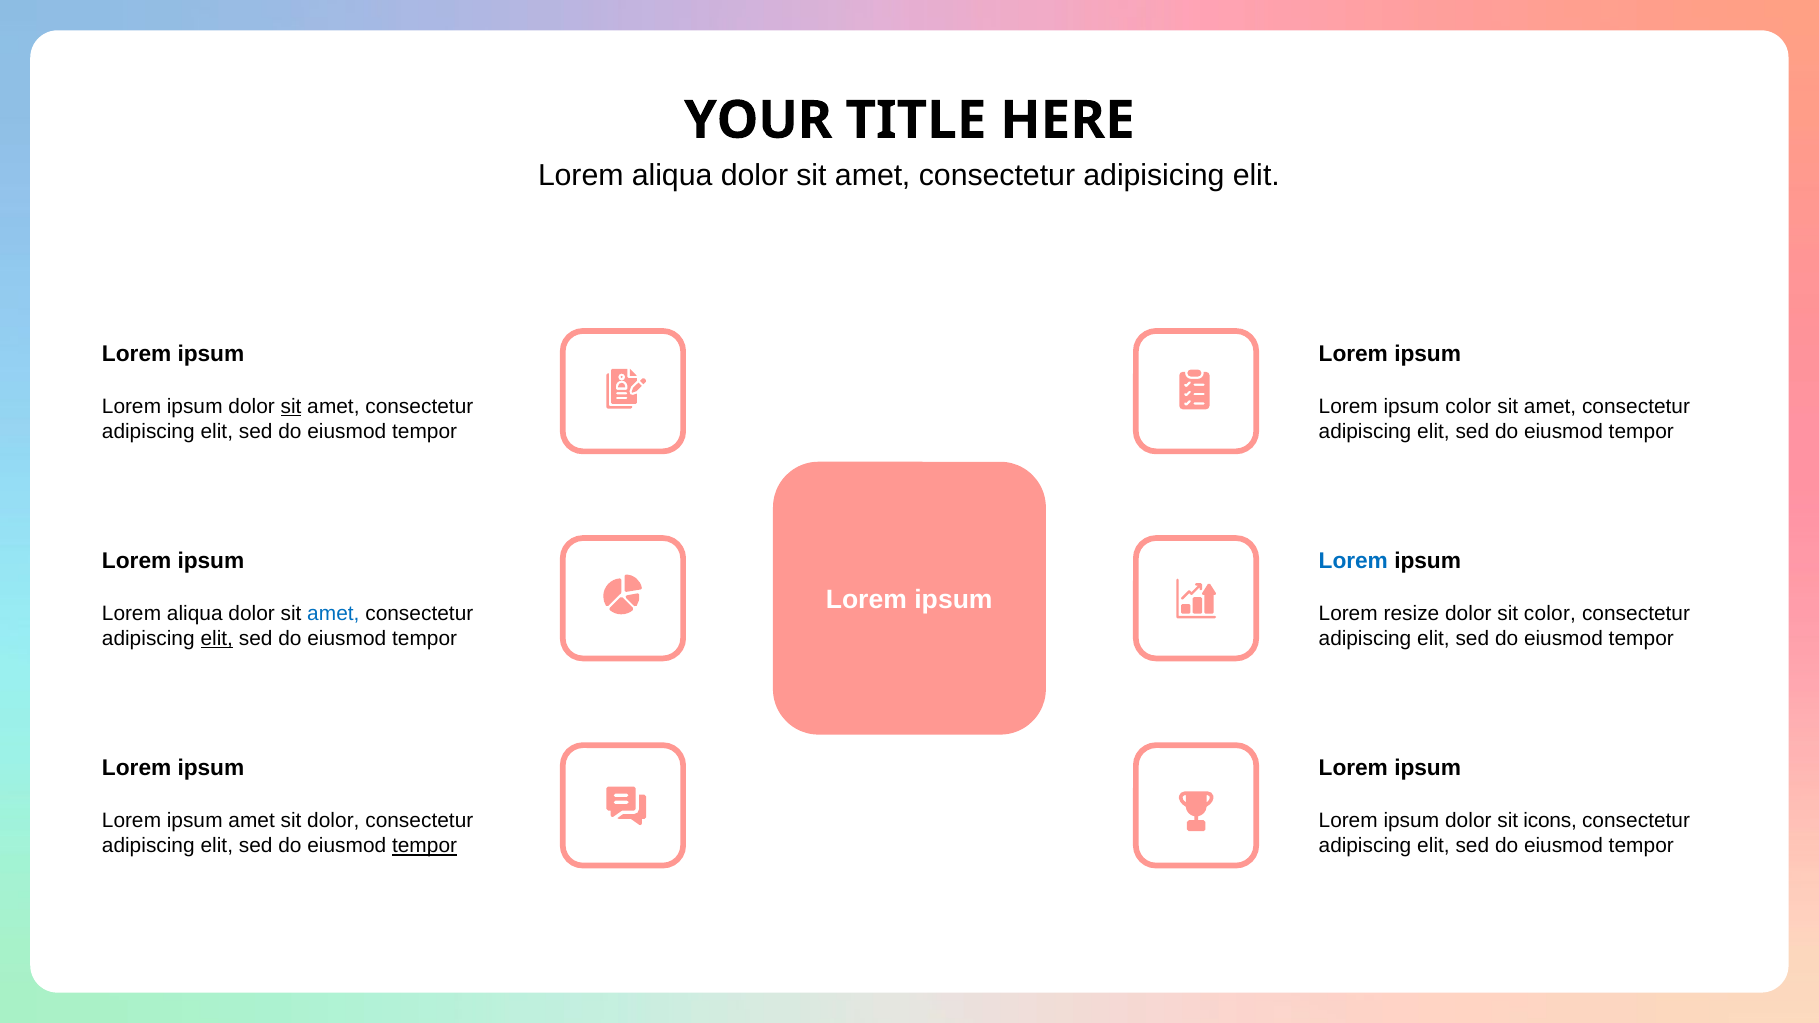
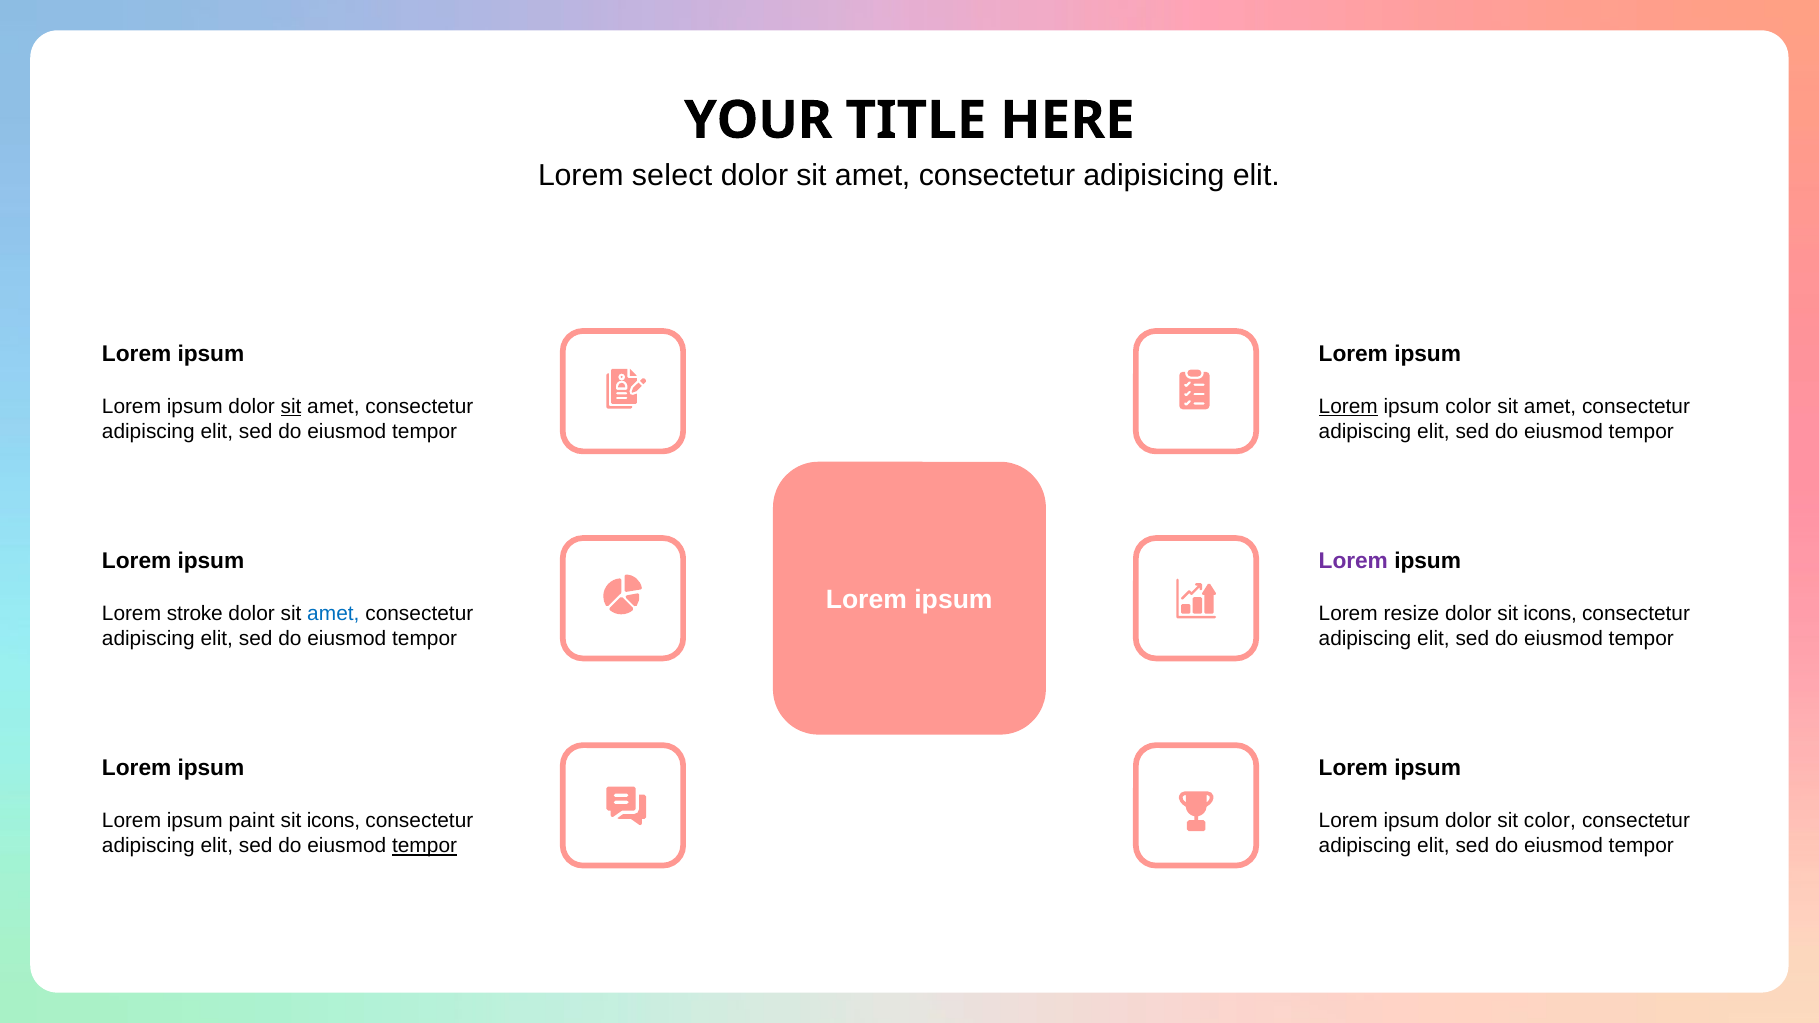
aliqua at (672, 175): aliqua -> select
Lorem at (1348, 407) underline: none -> present
Lorem at (1353, 561) colour: blue -> purple
aliqua at (195, 614): aliqua -> stroke
dolor sit color: color -> icons
elit at (217, 639) underline: present -> none
ipsum amet: amet -> paint
dolor at (333, 821): dolor -> icons
sit icons: icons -> color
